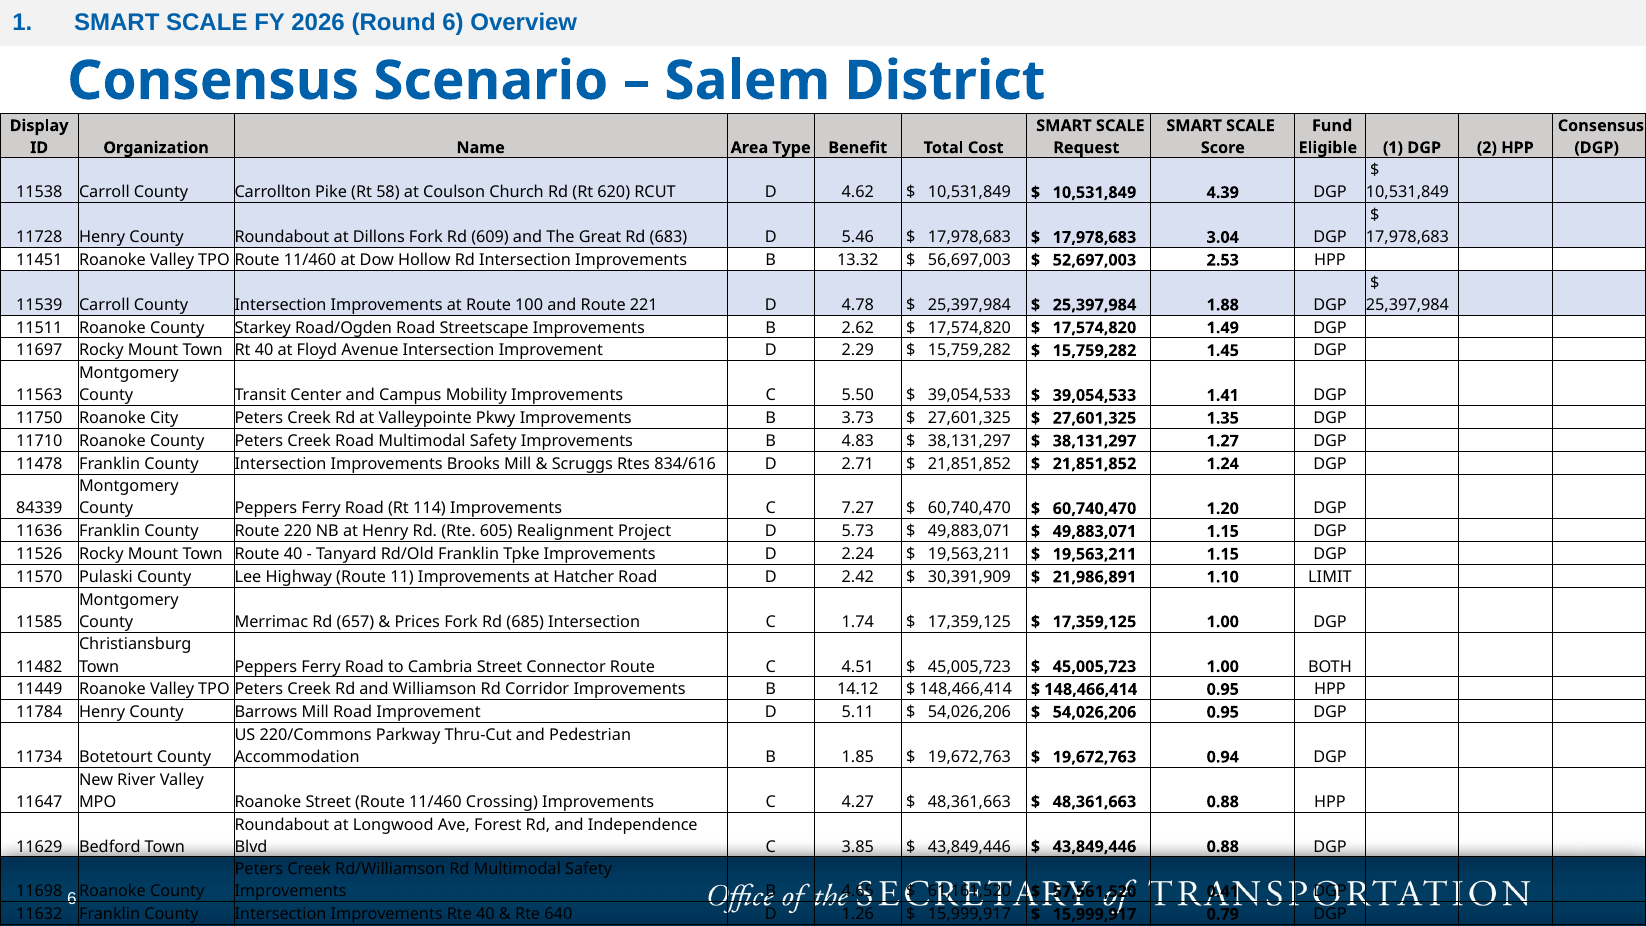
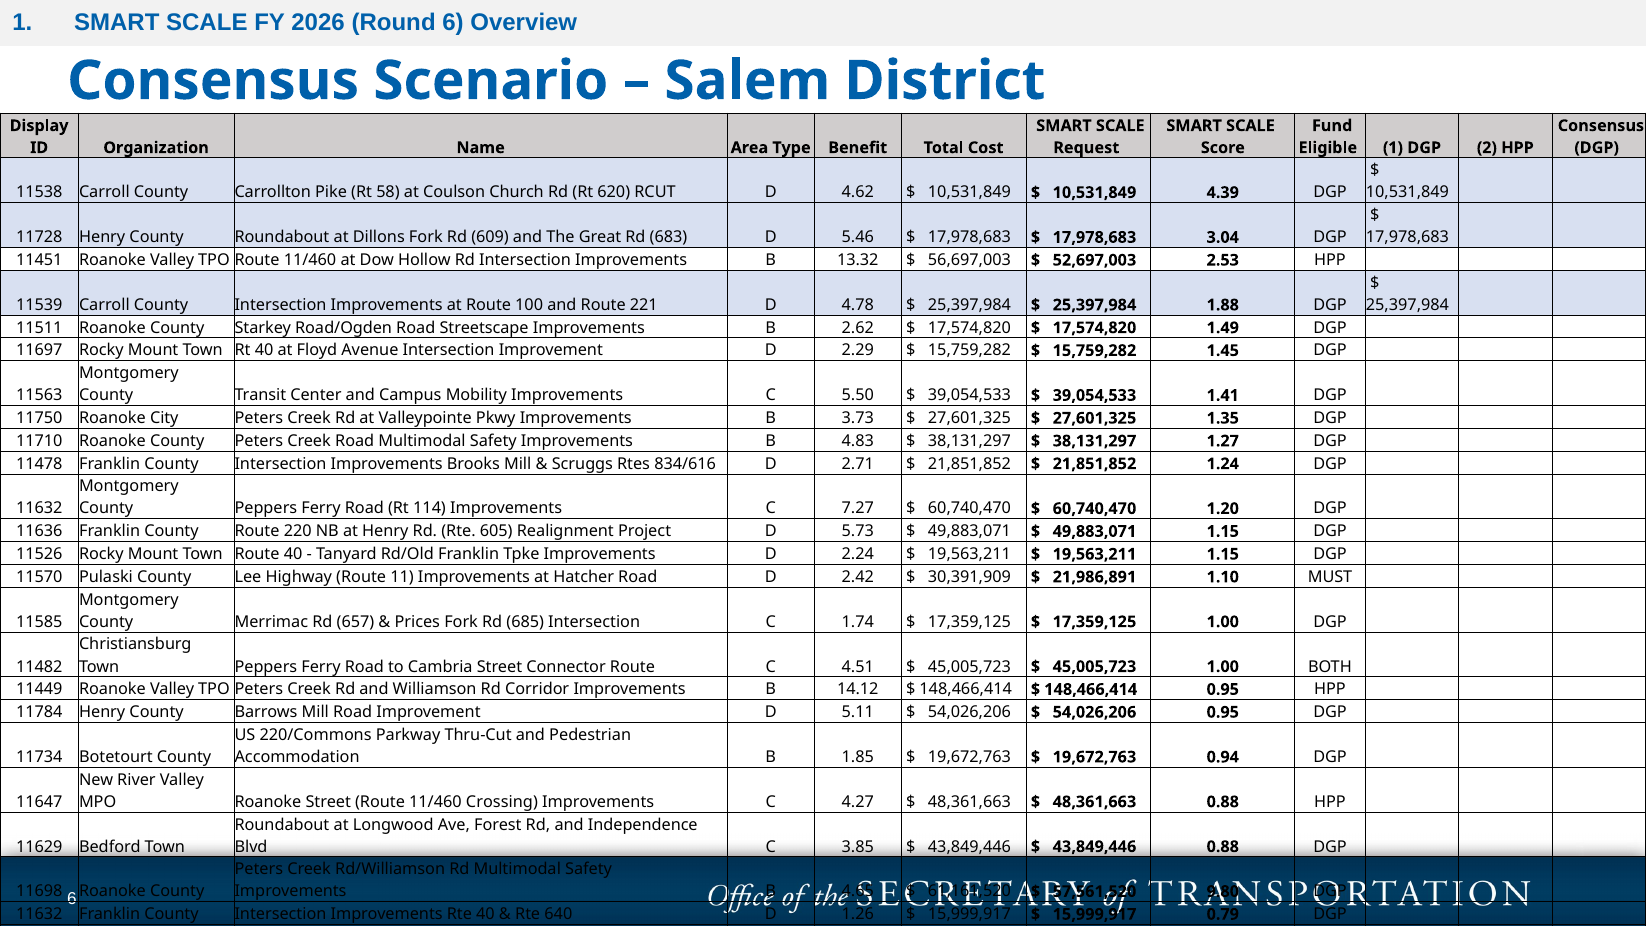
84339 at (39, 509): 84339 -> 11632
LIMIT: LIMIT -> MUST
0.41: 0.41 -> 9.80
